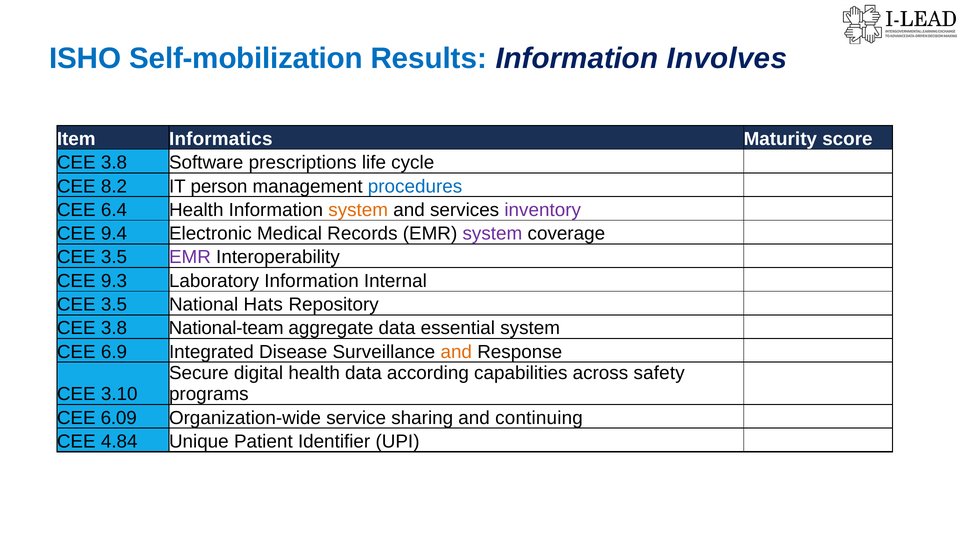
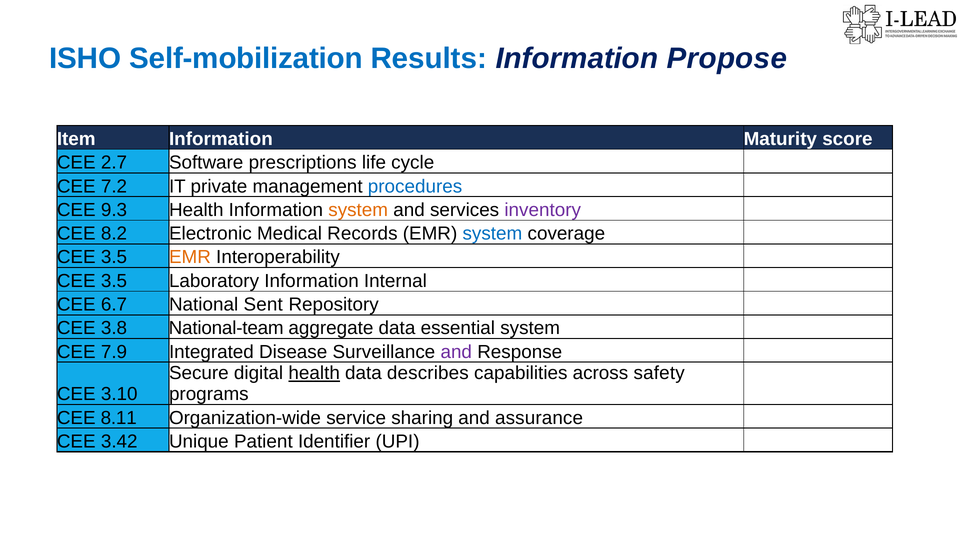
Involves: Involves -> Propose
Item Informatics: Informatics -> Information
3.8 at (114, 163): 3.8 -> 2.7
8.2: 8.2 -> 7.2
person: person -> private
6.4: 6.4 -> 9.3
9.4: 9.4 -> 8.2
system at (492, 234) colour: purple -> blue
EMR at (190, 257) colour: purple -> orange
9.3 at (114, 281): 9.3 -> 3.5
3.5 at (114, 305): 3.5 -> 6.7
Hats: Hats -> Sent
6.9: 6.9 -> 7.9
and at (456, 352) colour: orange -> purple
health at (314, 373) underline: none -> present
according: according -> describes
6.09: 6.09 -> 8.11
continuing: continuing -> assurance
4.84: 4.84 -> 3.42
